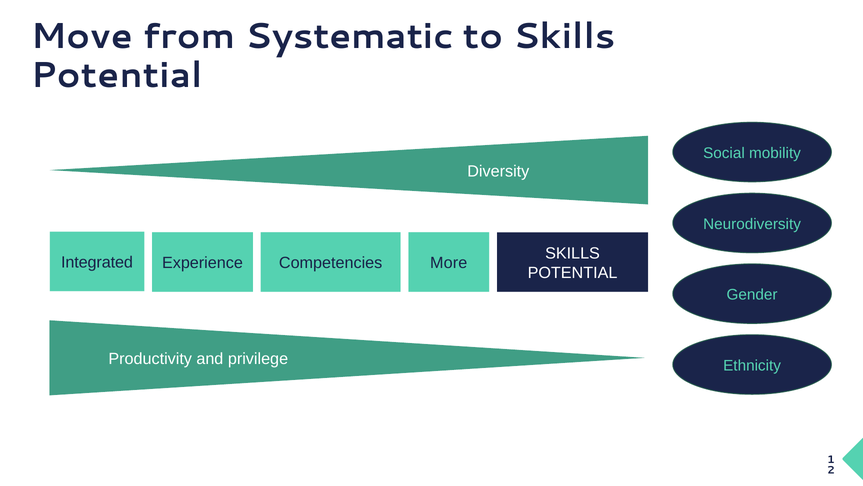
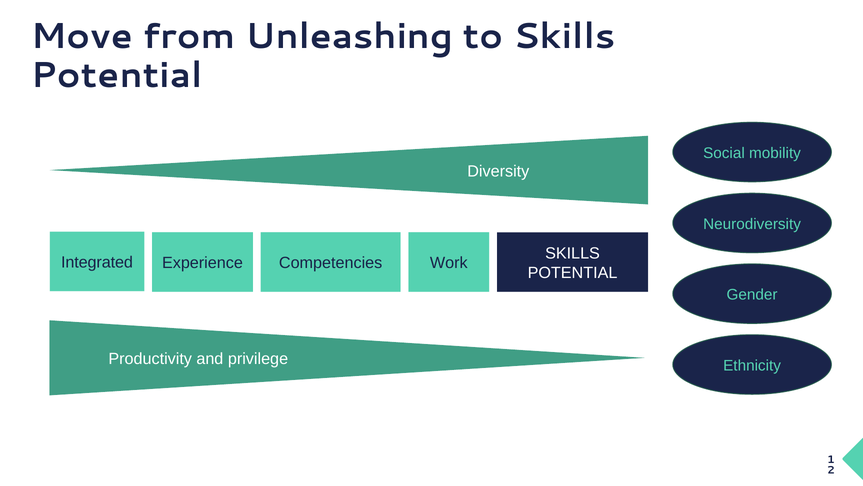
Systematic: Systematic -> Unleashing
More: More -> Work
